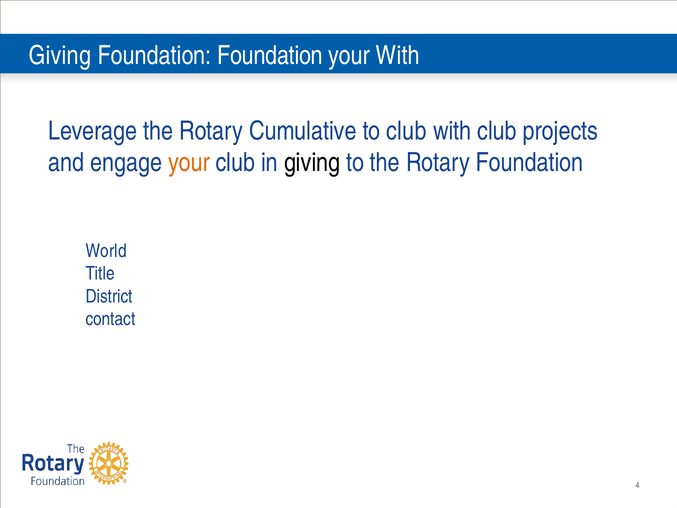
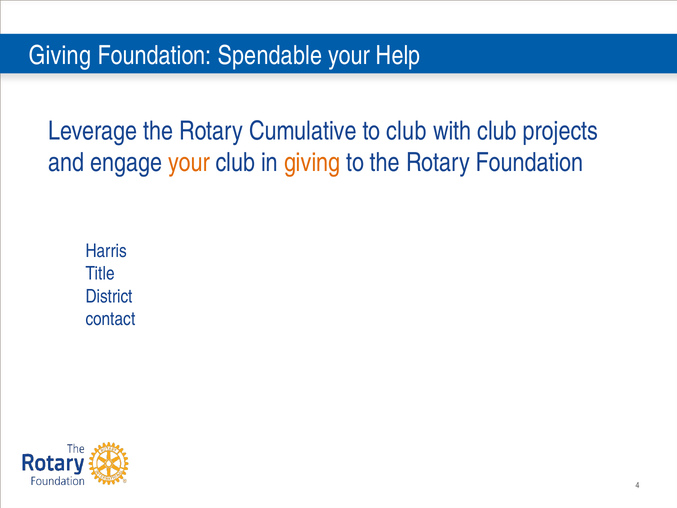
Foundation Foundation: Foundation -> Spendable
your With: With -> Help
giving at (312, 162) colour: black -> orange
World: World -> Harris
